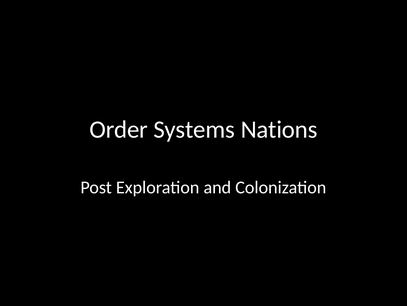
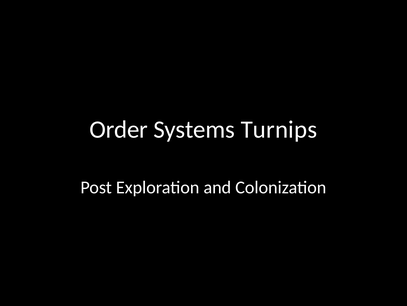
Nations: Nations -> Turnips
